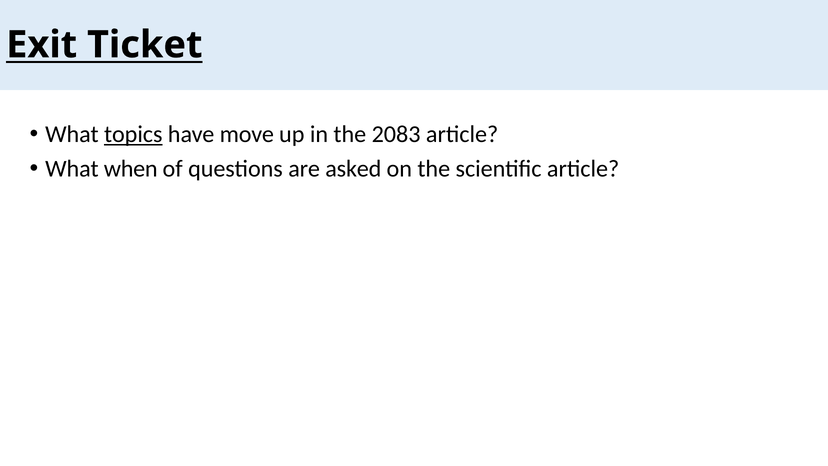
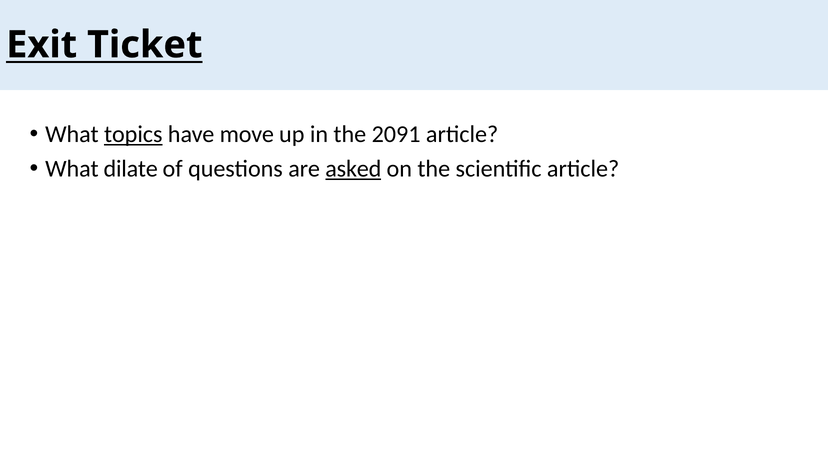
2083: 2083 -> 2091
when: when -> dilate
asked underline: none -> present
